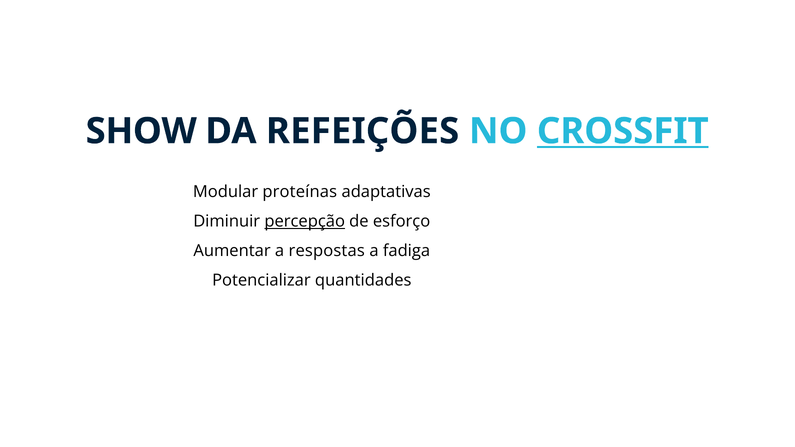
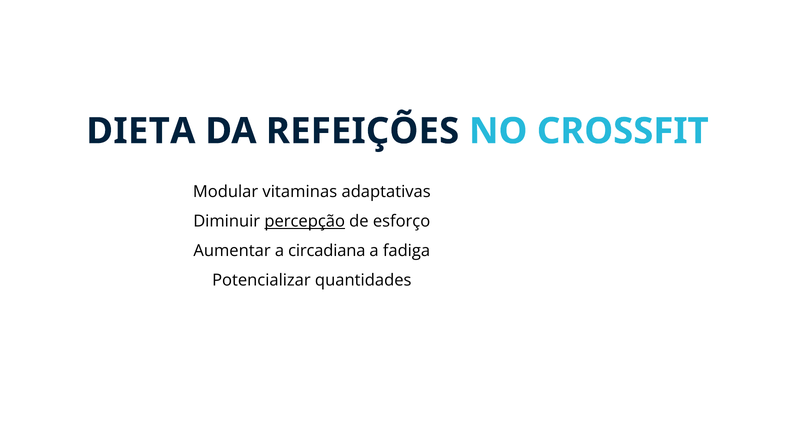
SHOW: SHOW -> DIETA
CROSSFIT underline: present -> none
proteínas: proteínas -> vitaminas
respostas: respostas -> circadiana
